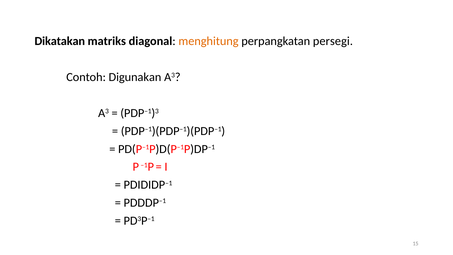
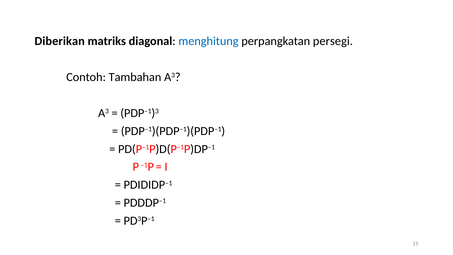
Dikatakan: Dikatakan -> Diberikan
menghitung colour: orange -> blue
Digunakan: Digunakan -> Tambahan
